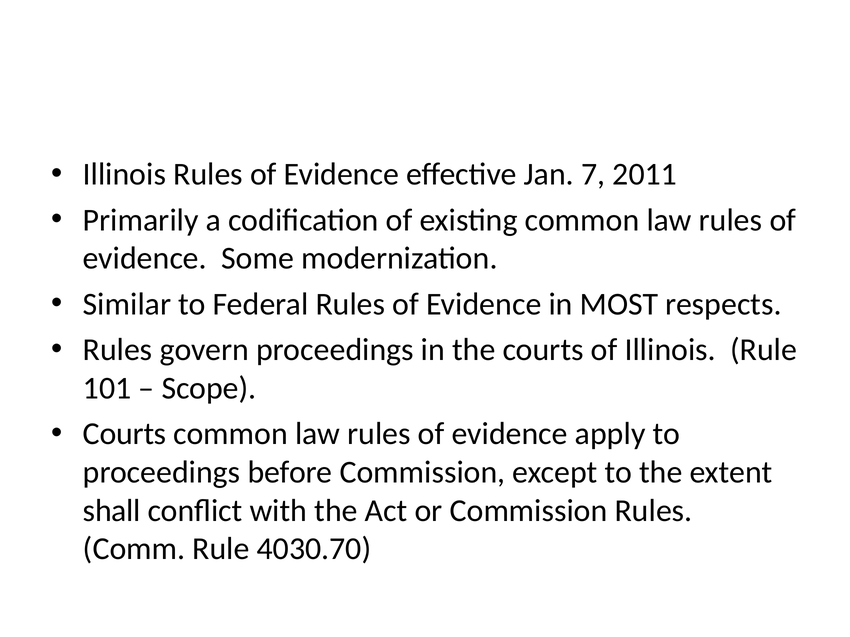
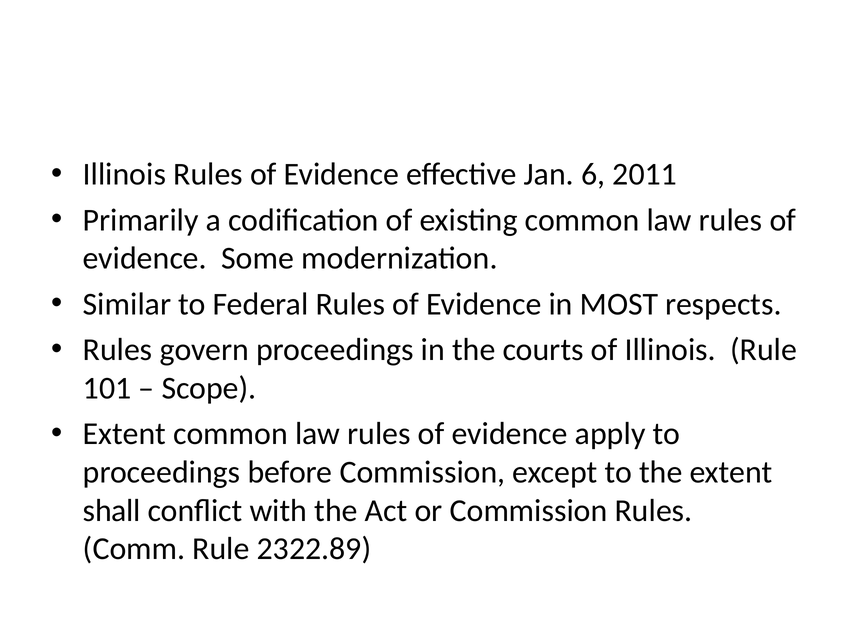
7: 7 -> 6
Courts at (125, 434): Courts -> Extent
4030.70: 4030.70 -> 2322.89
